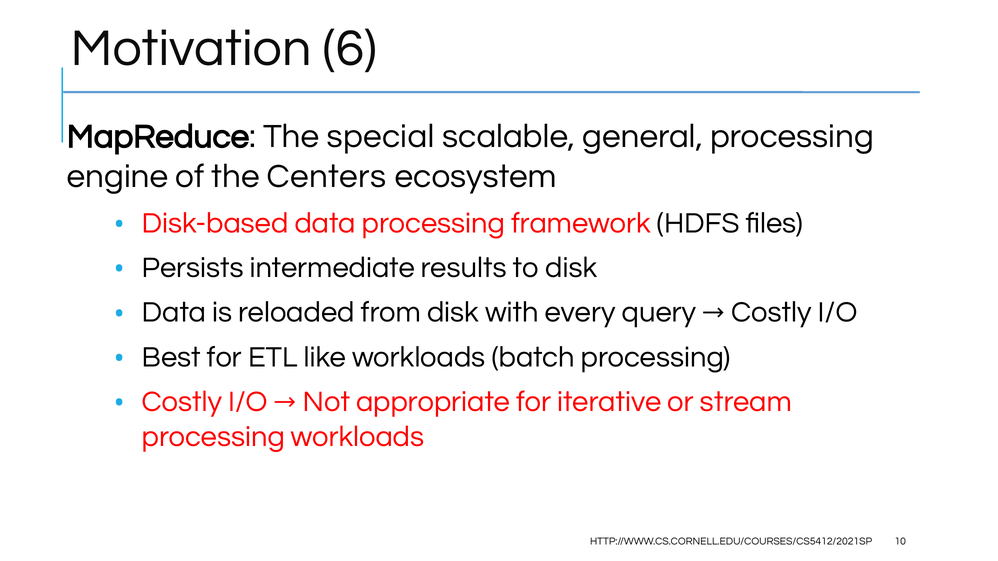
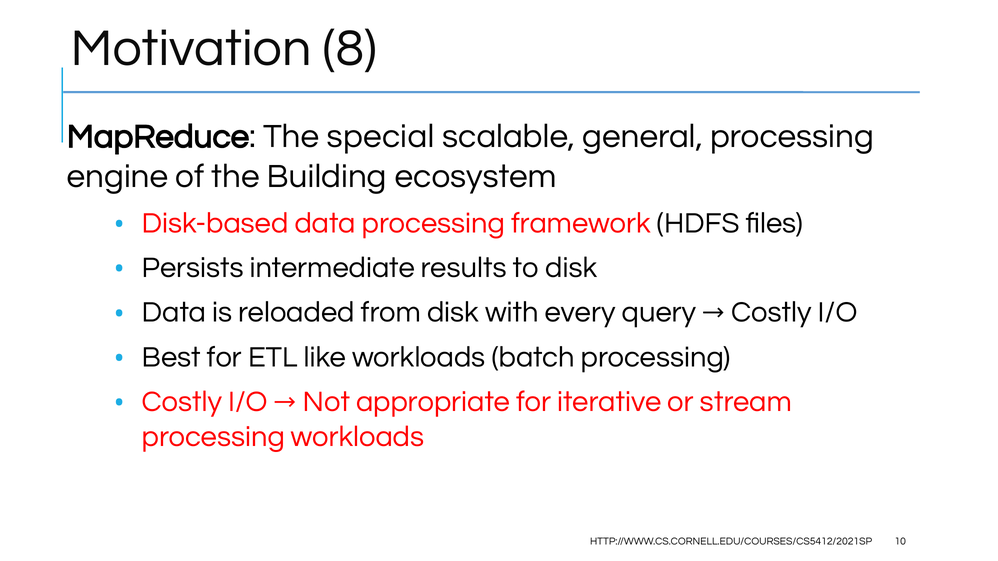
6: 6 -> 8
Centers: Centers -> Building
